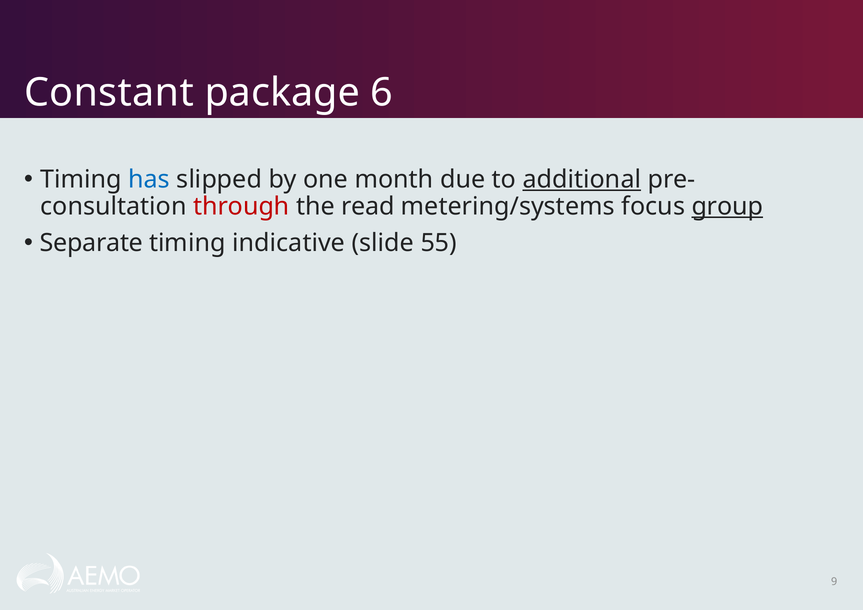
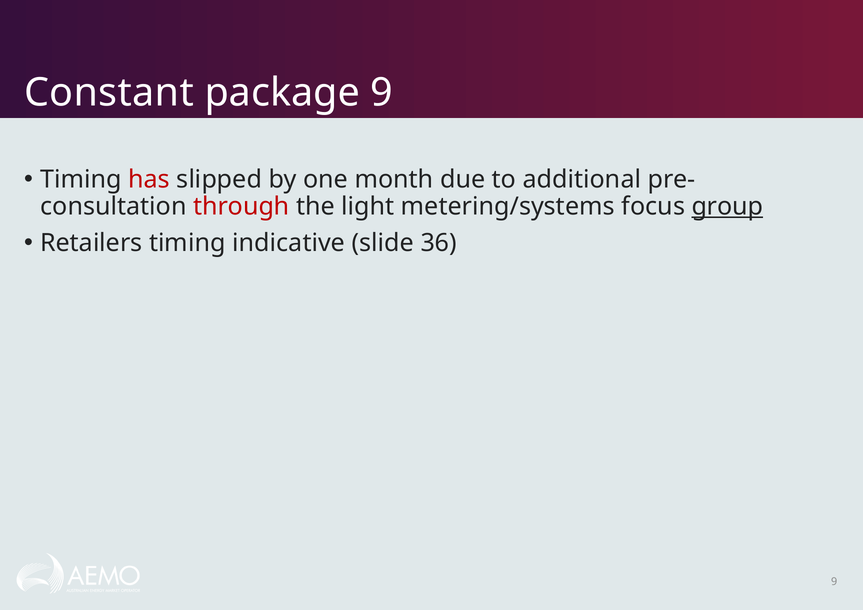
package 6: 6 -> 9
has colour: blue -> red
additional underline: present -> none
read: read -> light
Separate: Separate -> Retailers
55: 55 -> 36
